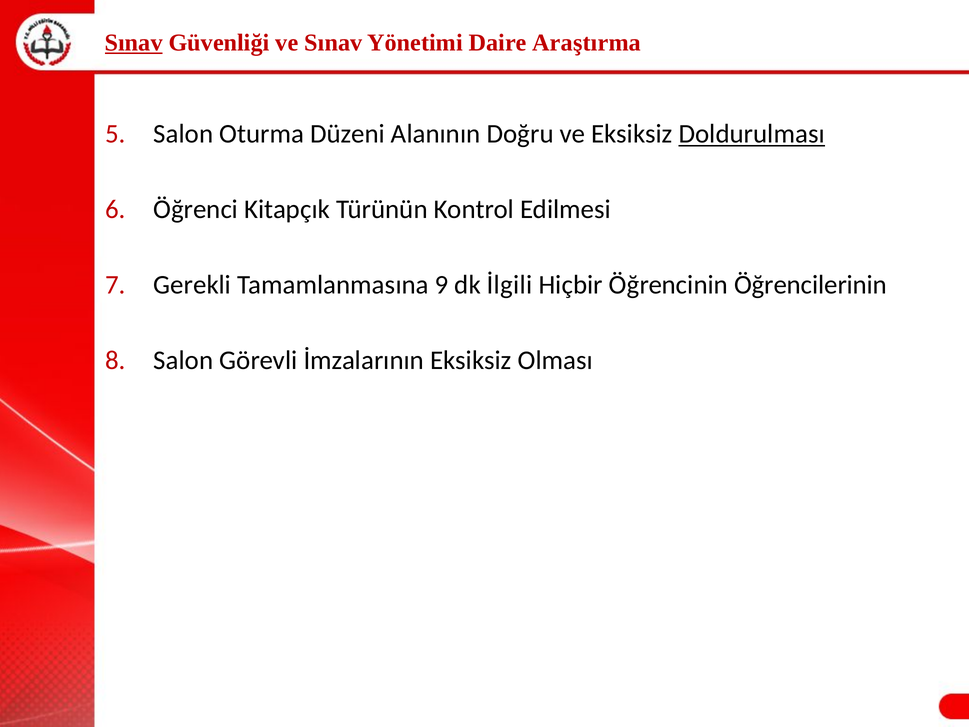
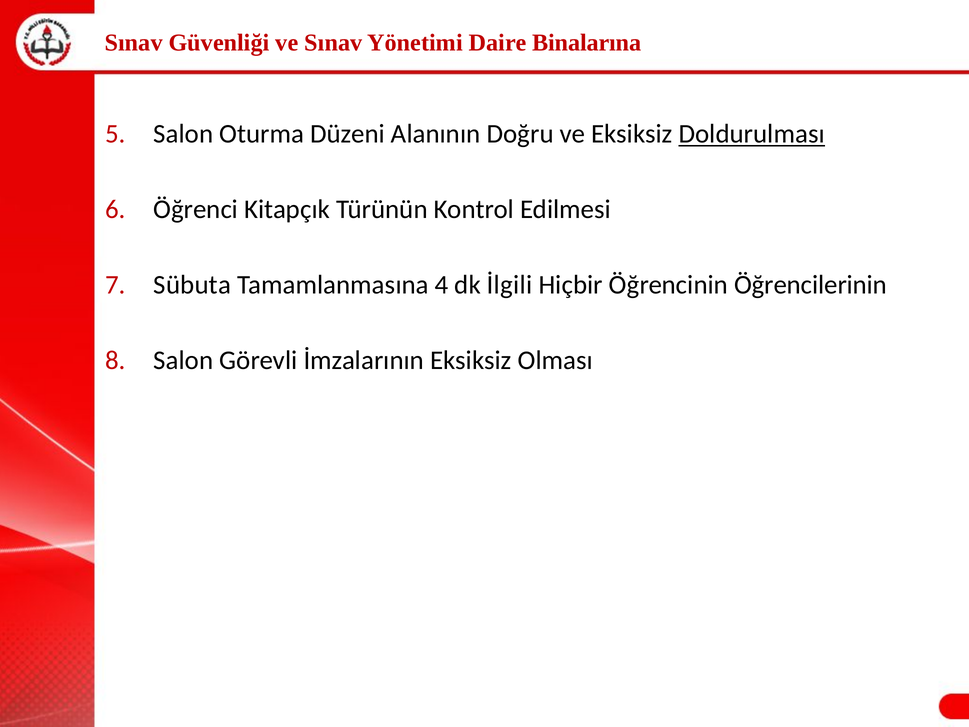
Sınav at (134, 43) underline: present -> none
Araştırma: Araştırma -> Binalarına
Gerekli: Gerekli -> Sübuta
9: 9 -> 4
